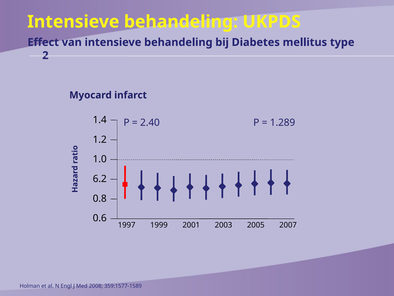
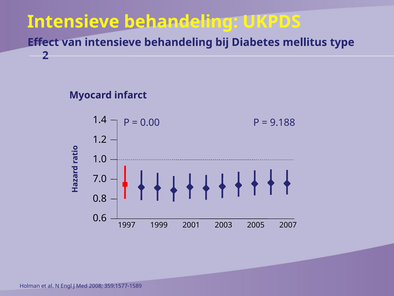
2.40: 2.40 -> 0.00
1.289: 1.289 -> 9.188
6.2: 6.2 -> 7.0
